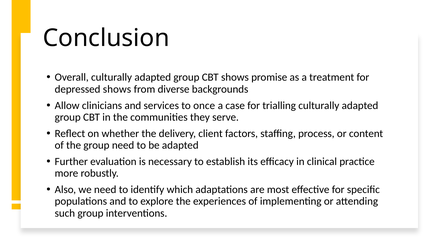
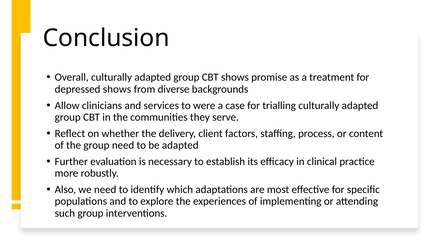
once: once -> were
